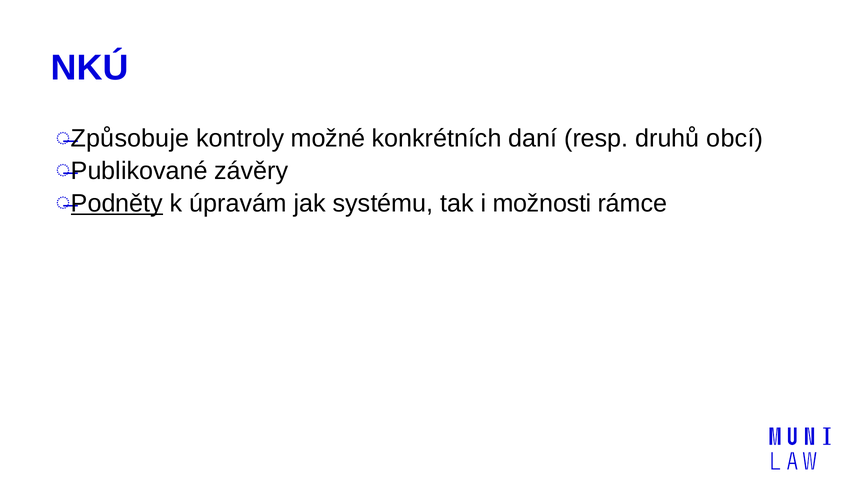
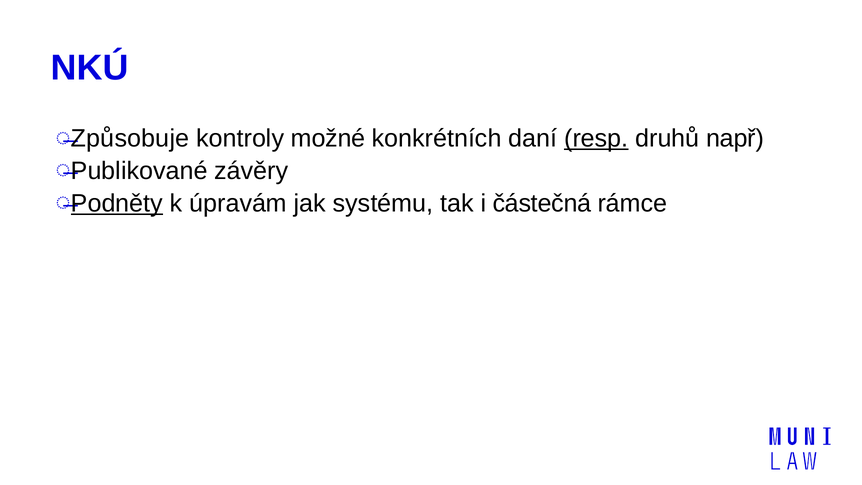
resp underline: none -> present
obcí: obcí -> např
možnosti: možnosti -> částečná
